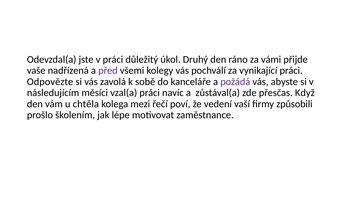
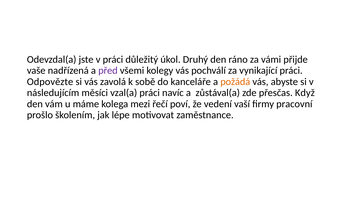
požádá colour: purple -> orange
chtěla: chtěla -> máme
způsobili: způsobili -> pracovní
